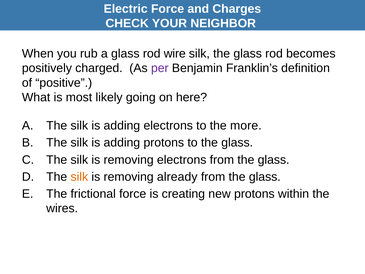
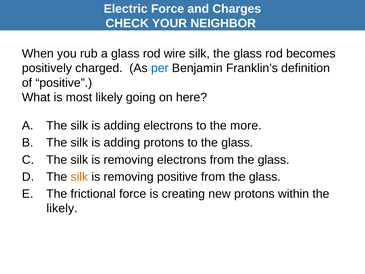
per colour: purple -> blue
removing already: already -> positive
wires at (62, 208): wires -> likely
